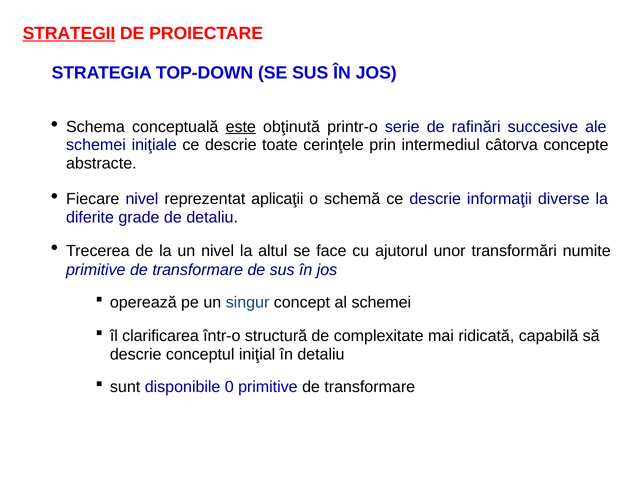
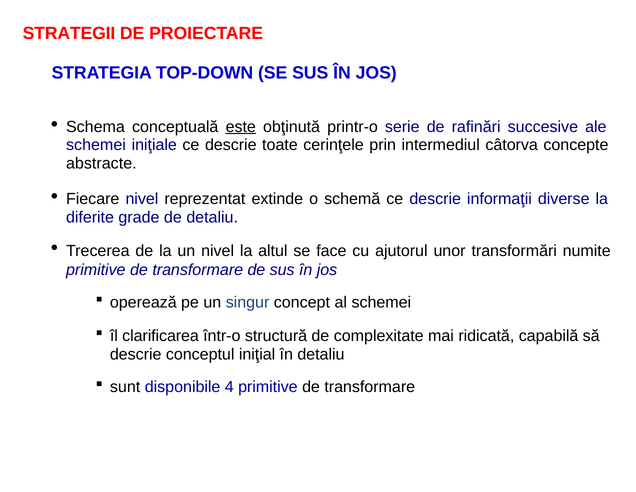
STRATEGII underline: present -> none
aplicaţii: aplicaţii -> extinde
0: 0 -> 4
